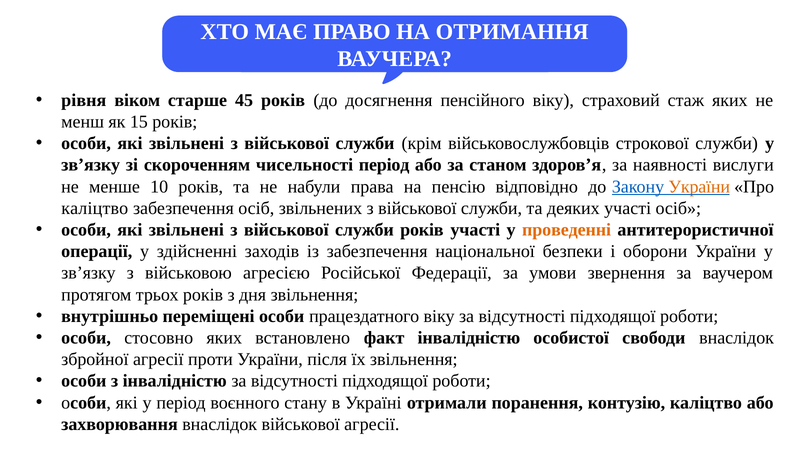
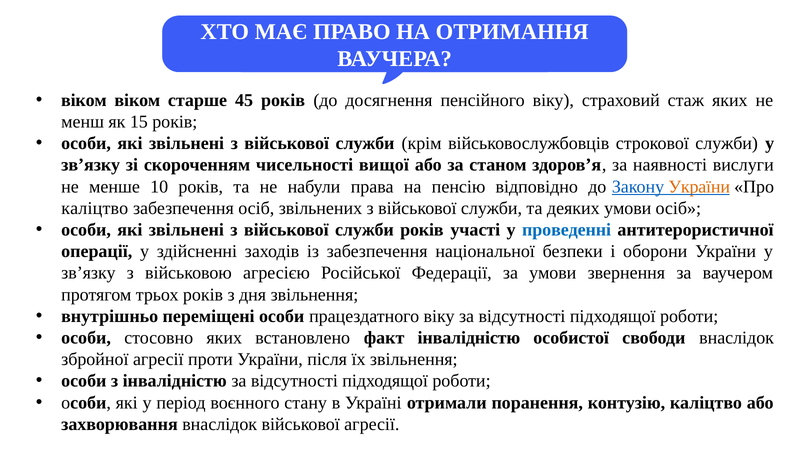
рівня at (84, 100): рівня -> віком
чисельності період: період -> вищої
деяких участі: участі -> умови
проведенні colour: orange -> blue
